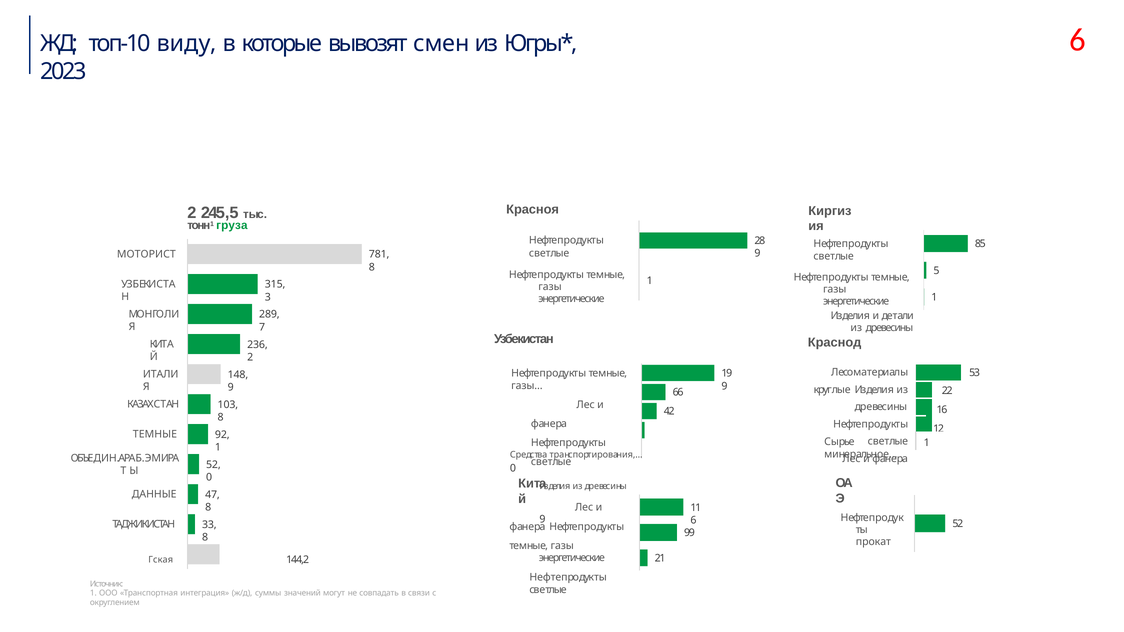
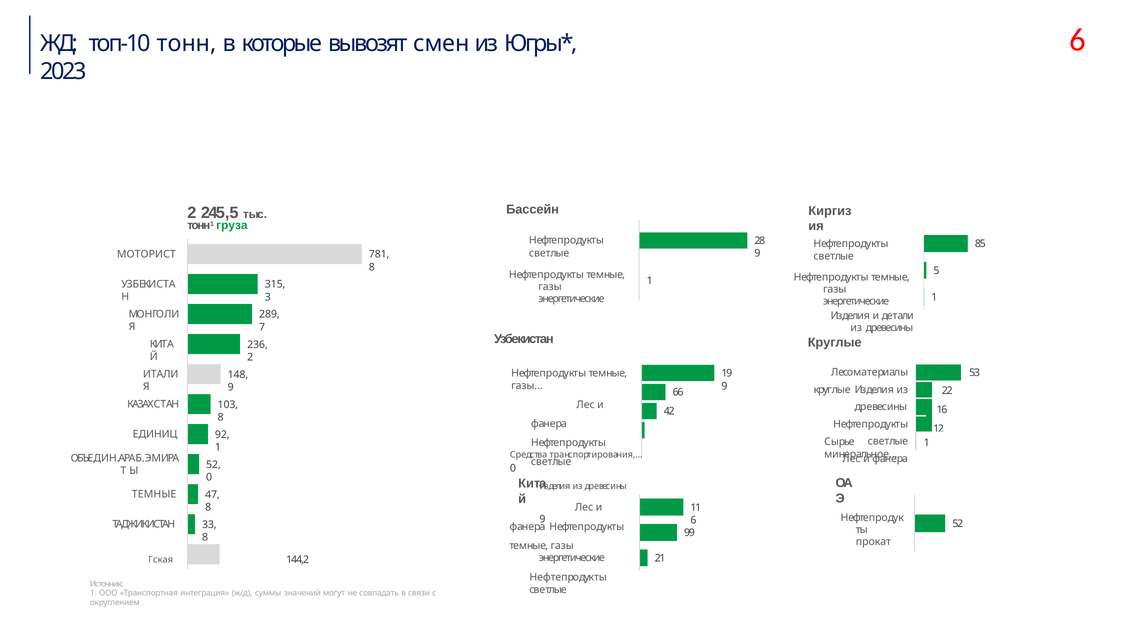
виду: виду -> тонн
Красноя: Красноя -> Бассейн
Краснод at (835, 342): Краснод -> Круглые
ТЕМНЫЕ at (155, 434): ТЕМНЫЕ -> ЕДИНИЦ
ДАННЫЕ at (154, 495): ДАННЫЕ -> ТЕМНЫЕ
